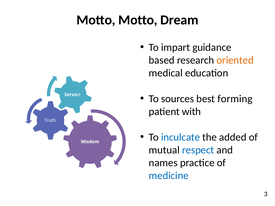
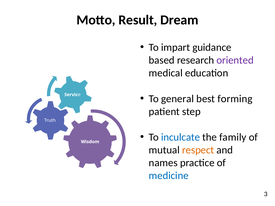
Motto Motto: Motto -> Result
oriented colour: orange -> purple
sources: sources -> general
with: with -> step
added: added -> family
respect colour: blue -> orange
